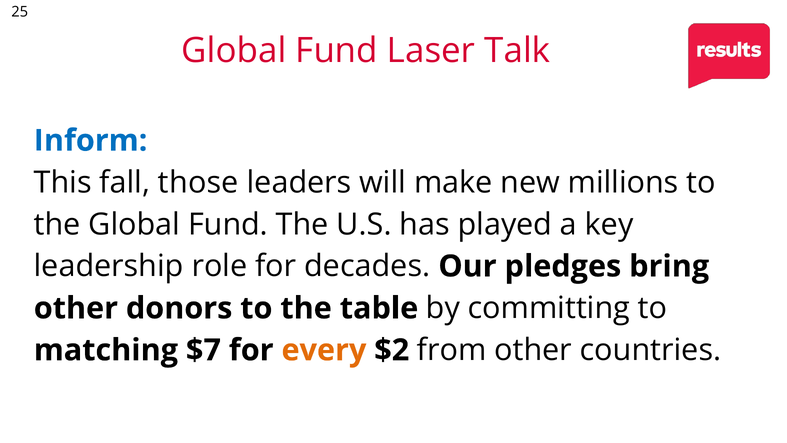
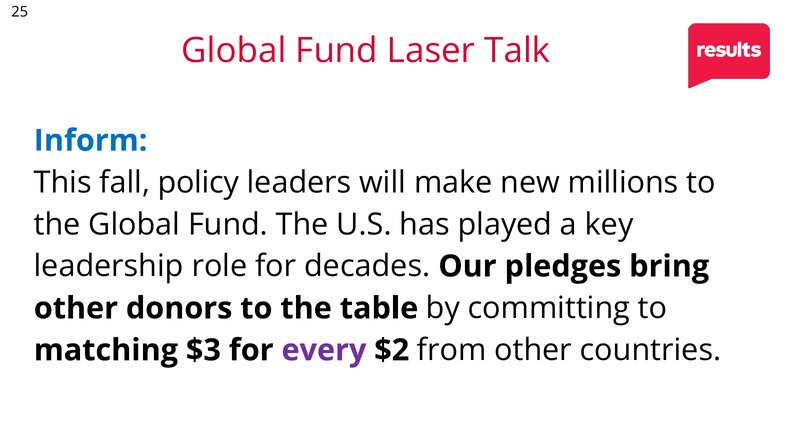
those: those -> policy
$7: $7 -> $3
every colour: orange -> purple
